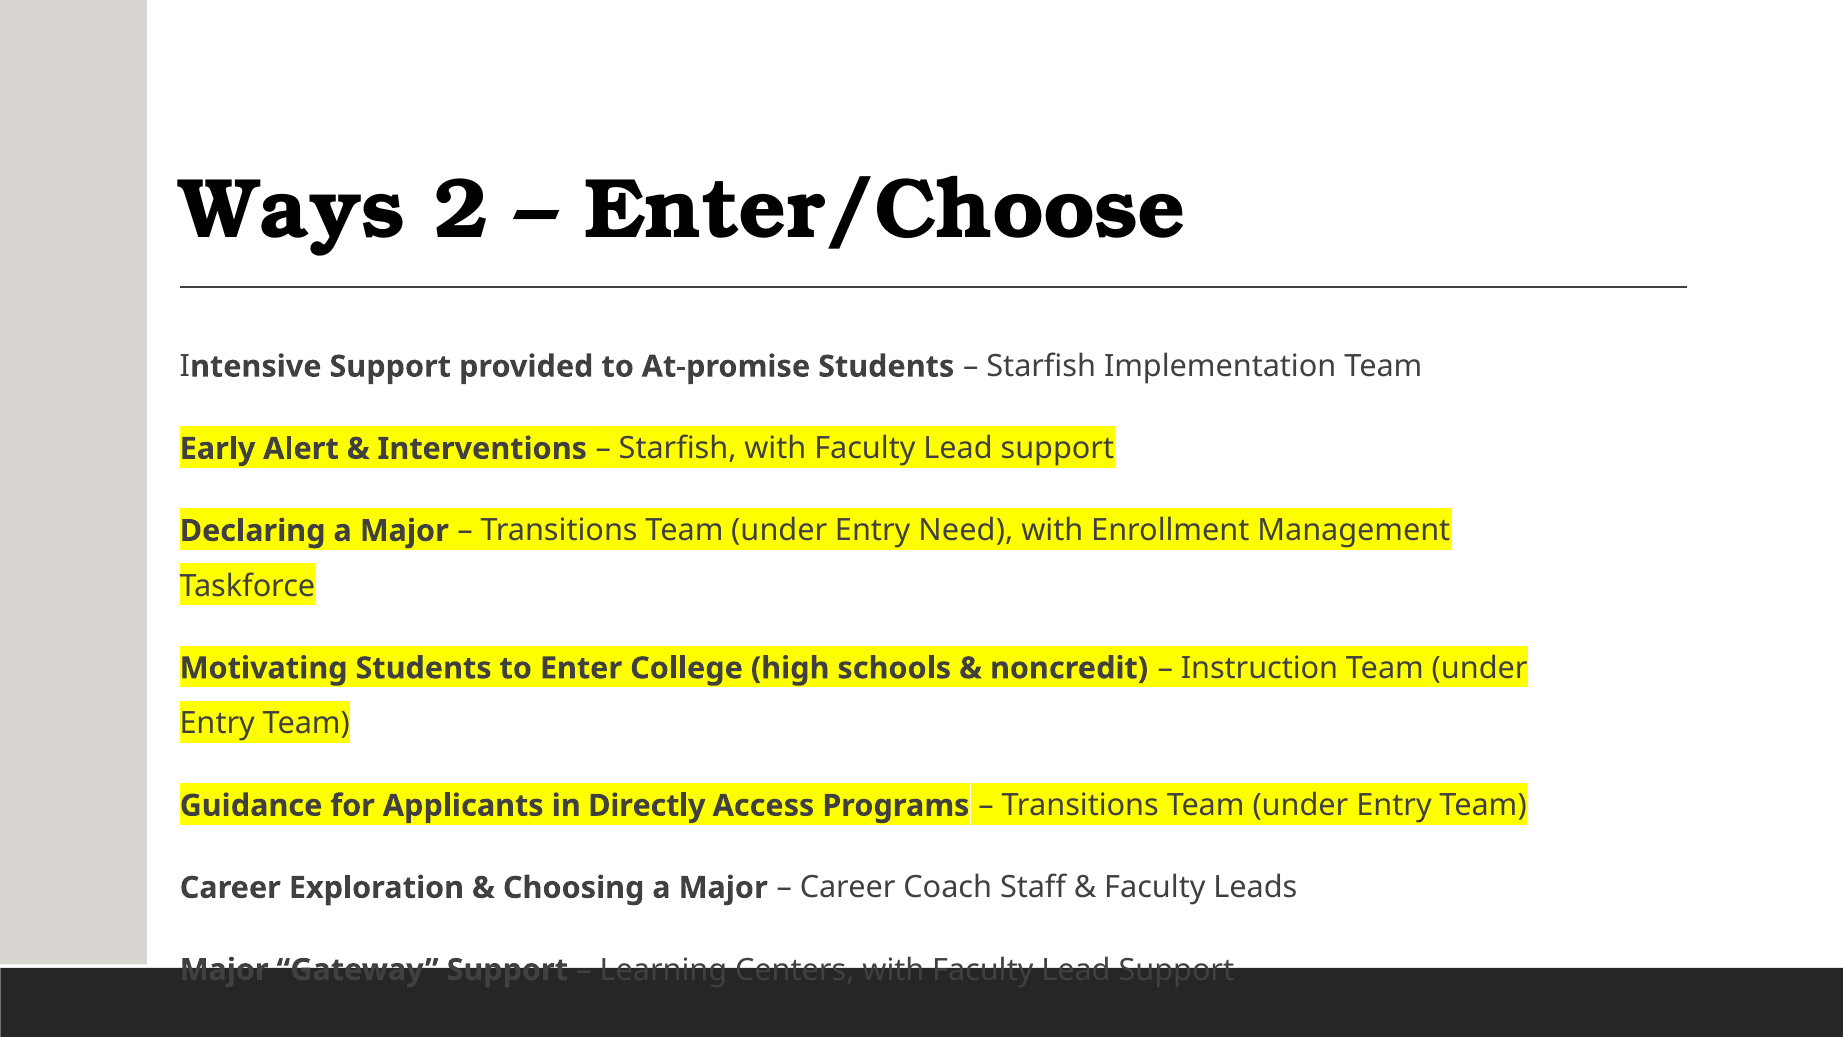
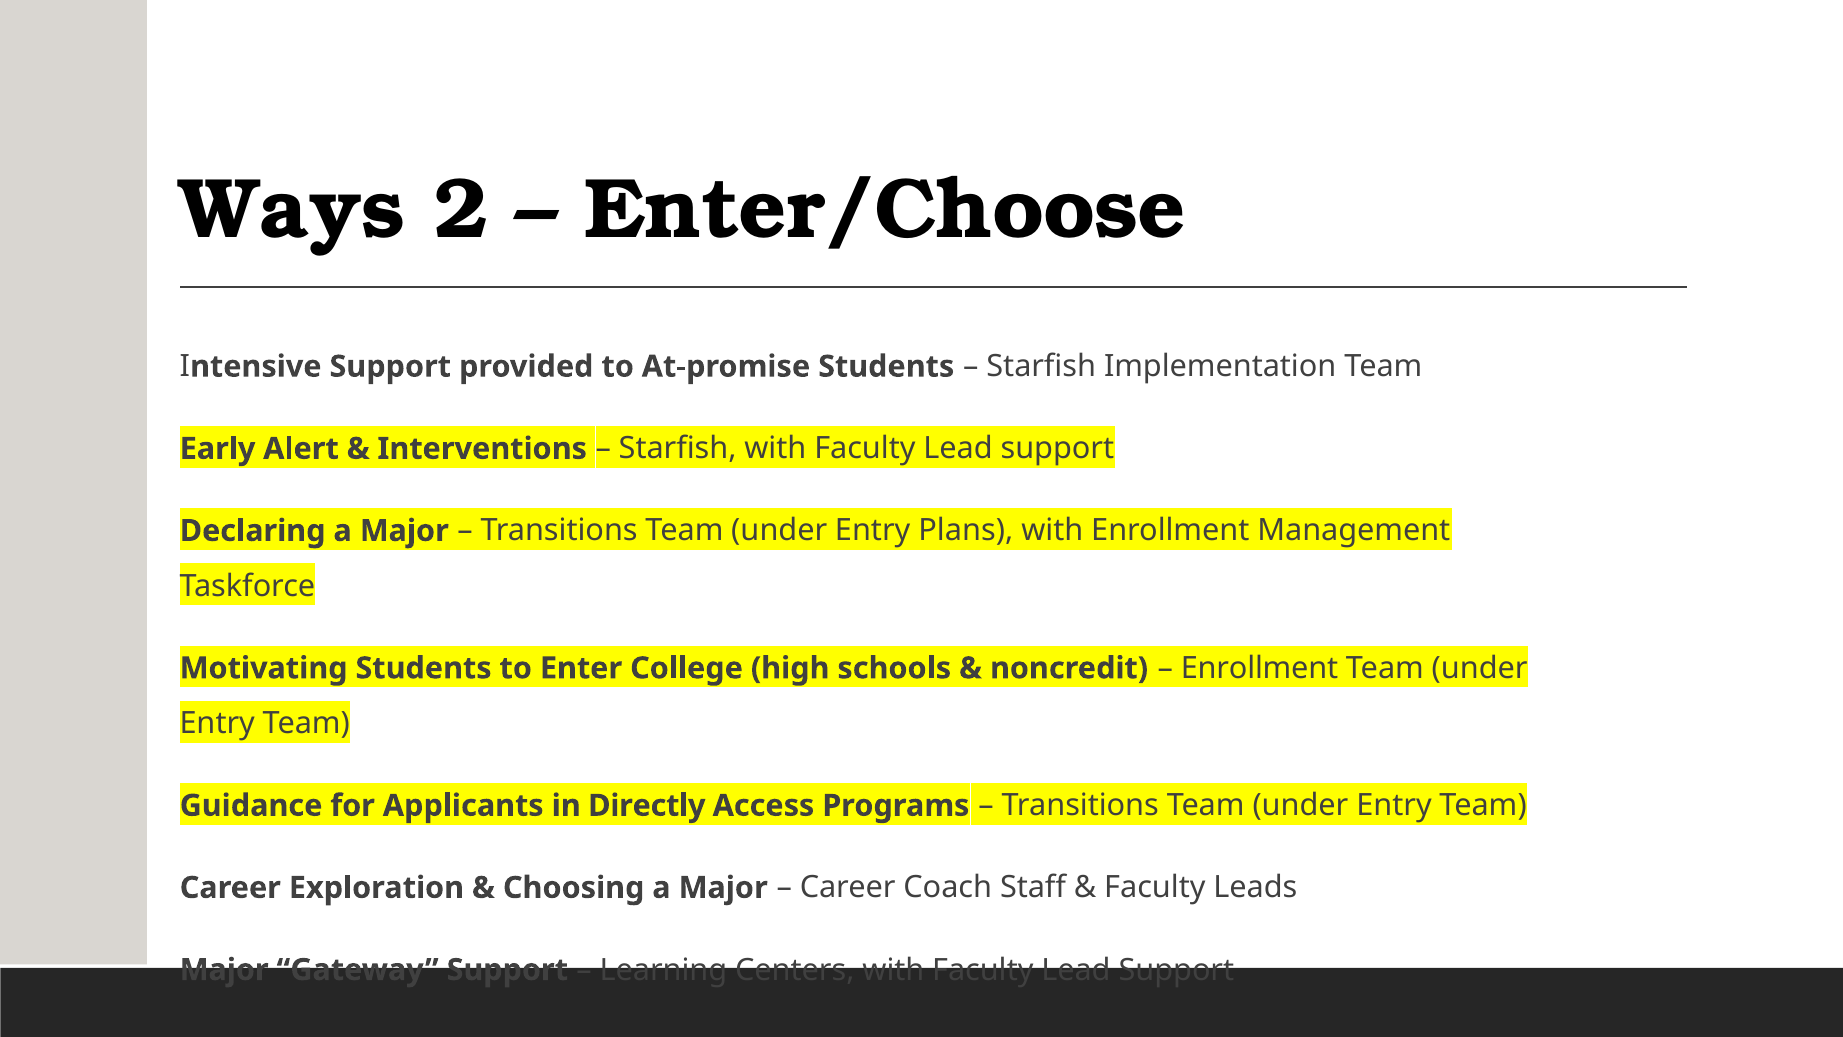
Need: Need -> Plans
Instruction at (1259, 668): Instruction -> Enrollment
